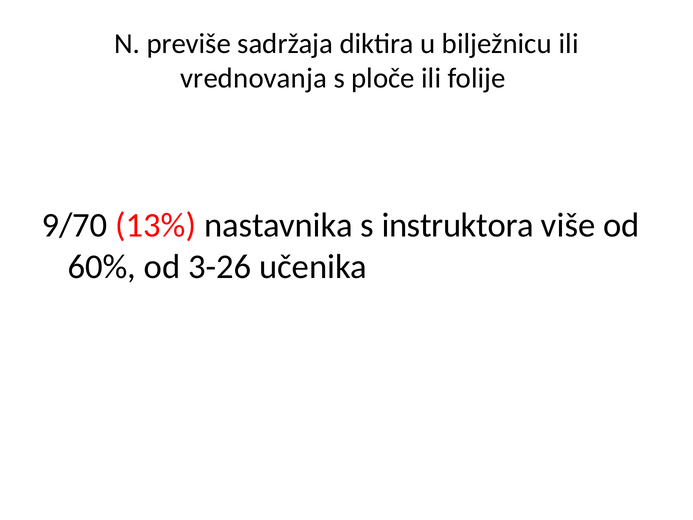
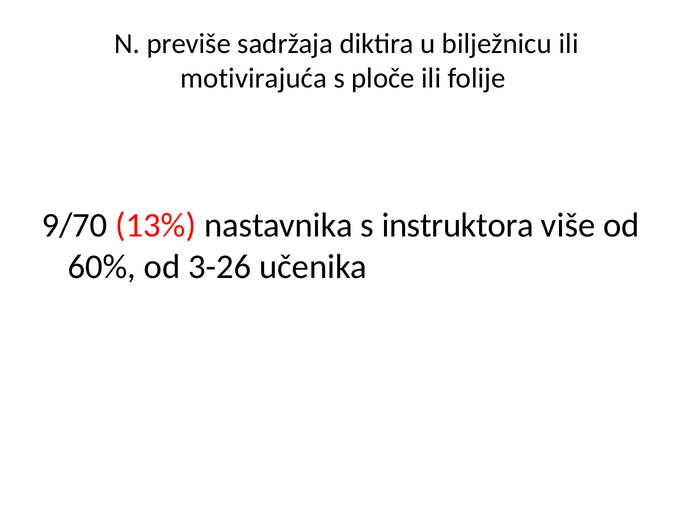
vrednovanja: vrednovanja -> motivirajuća
